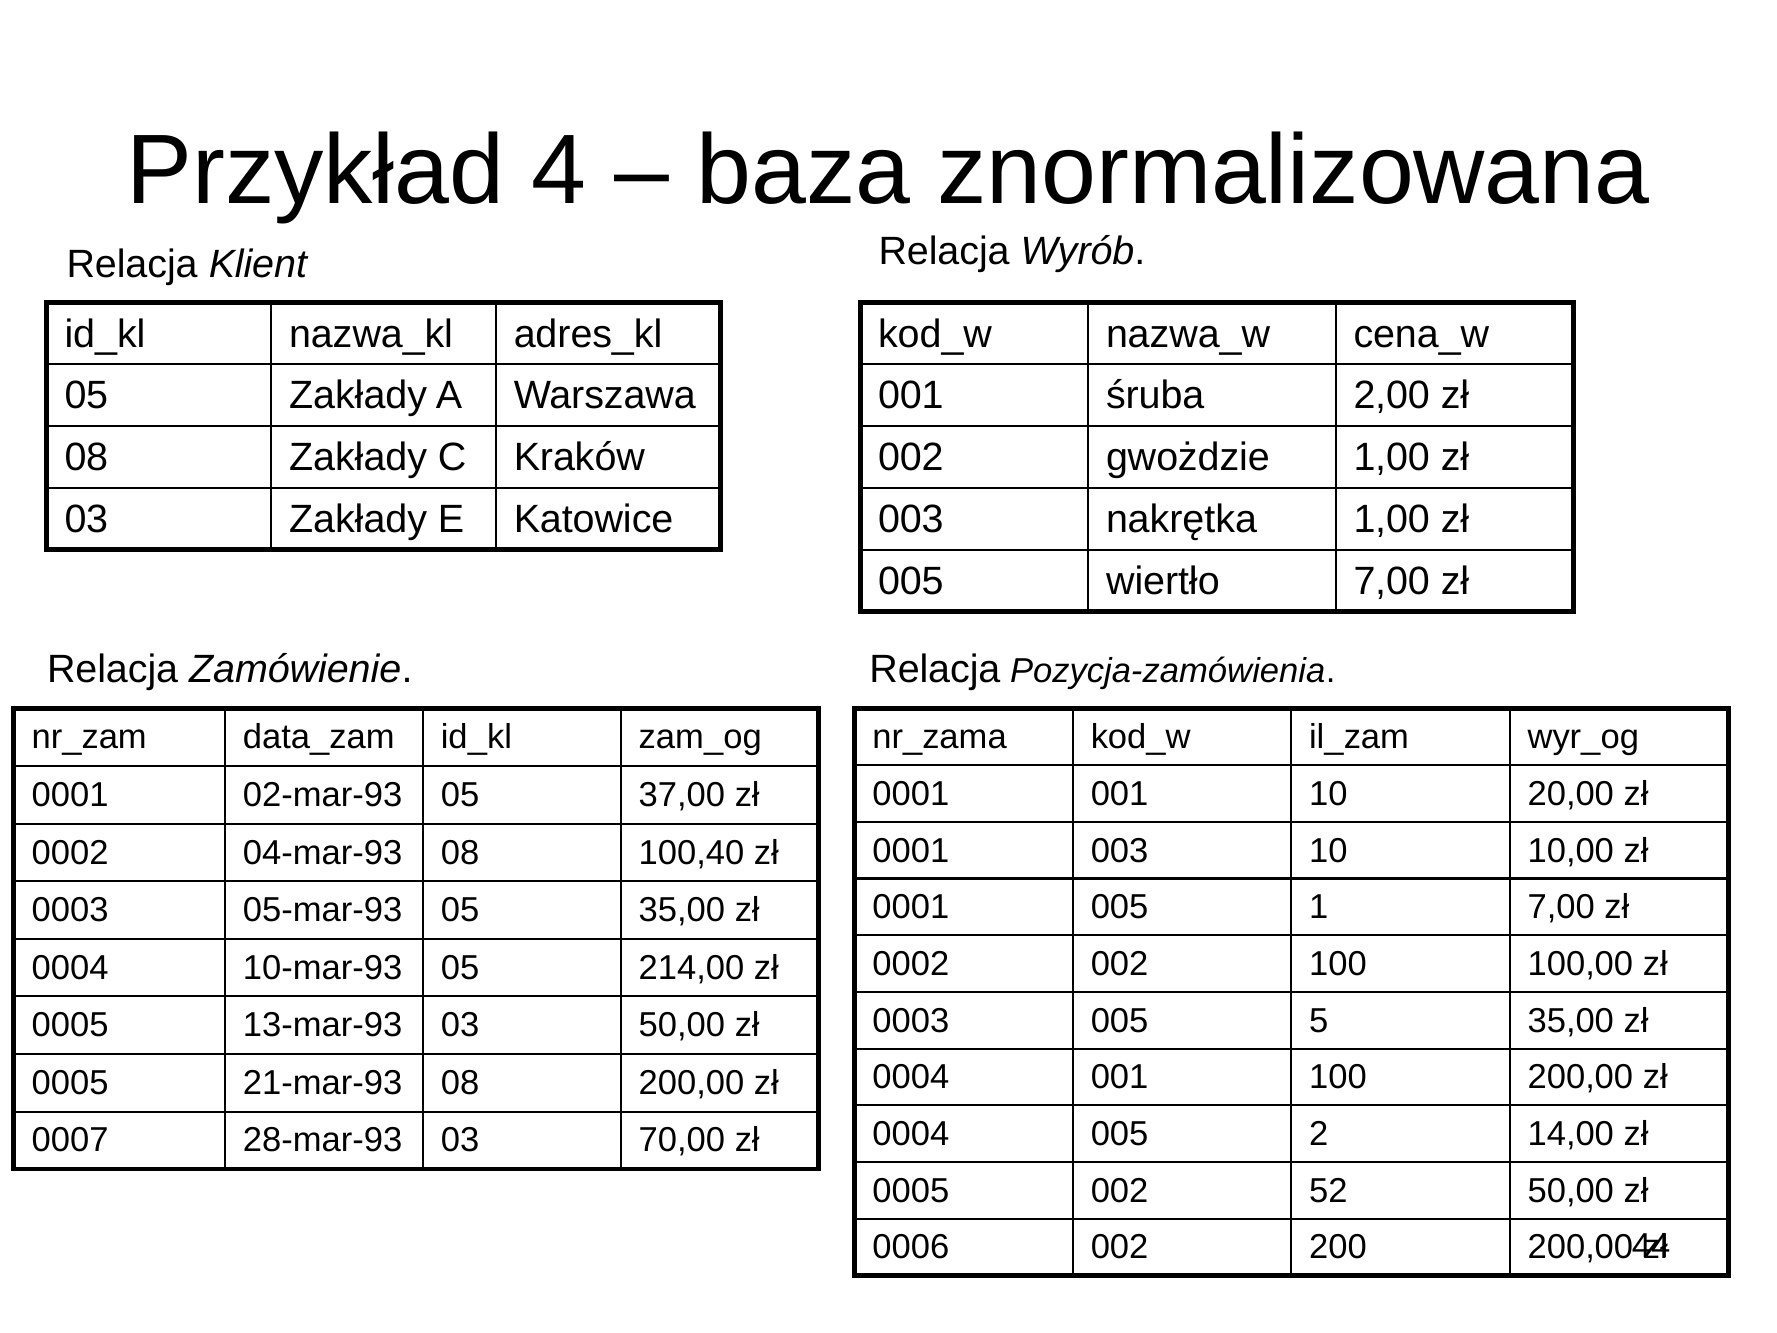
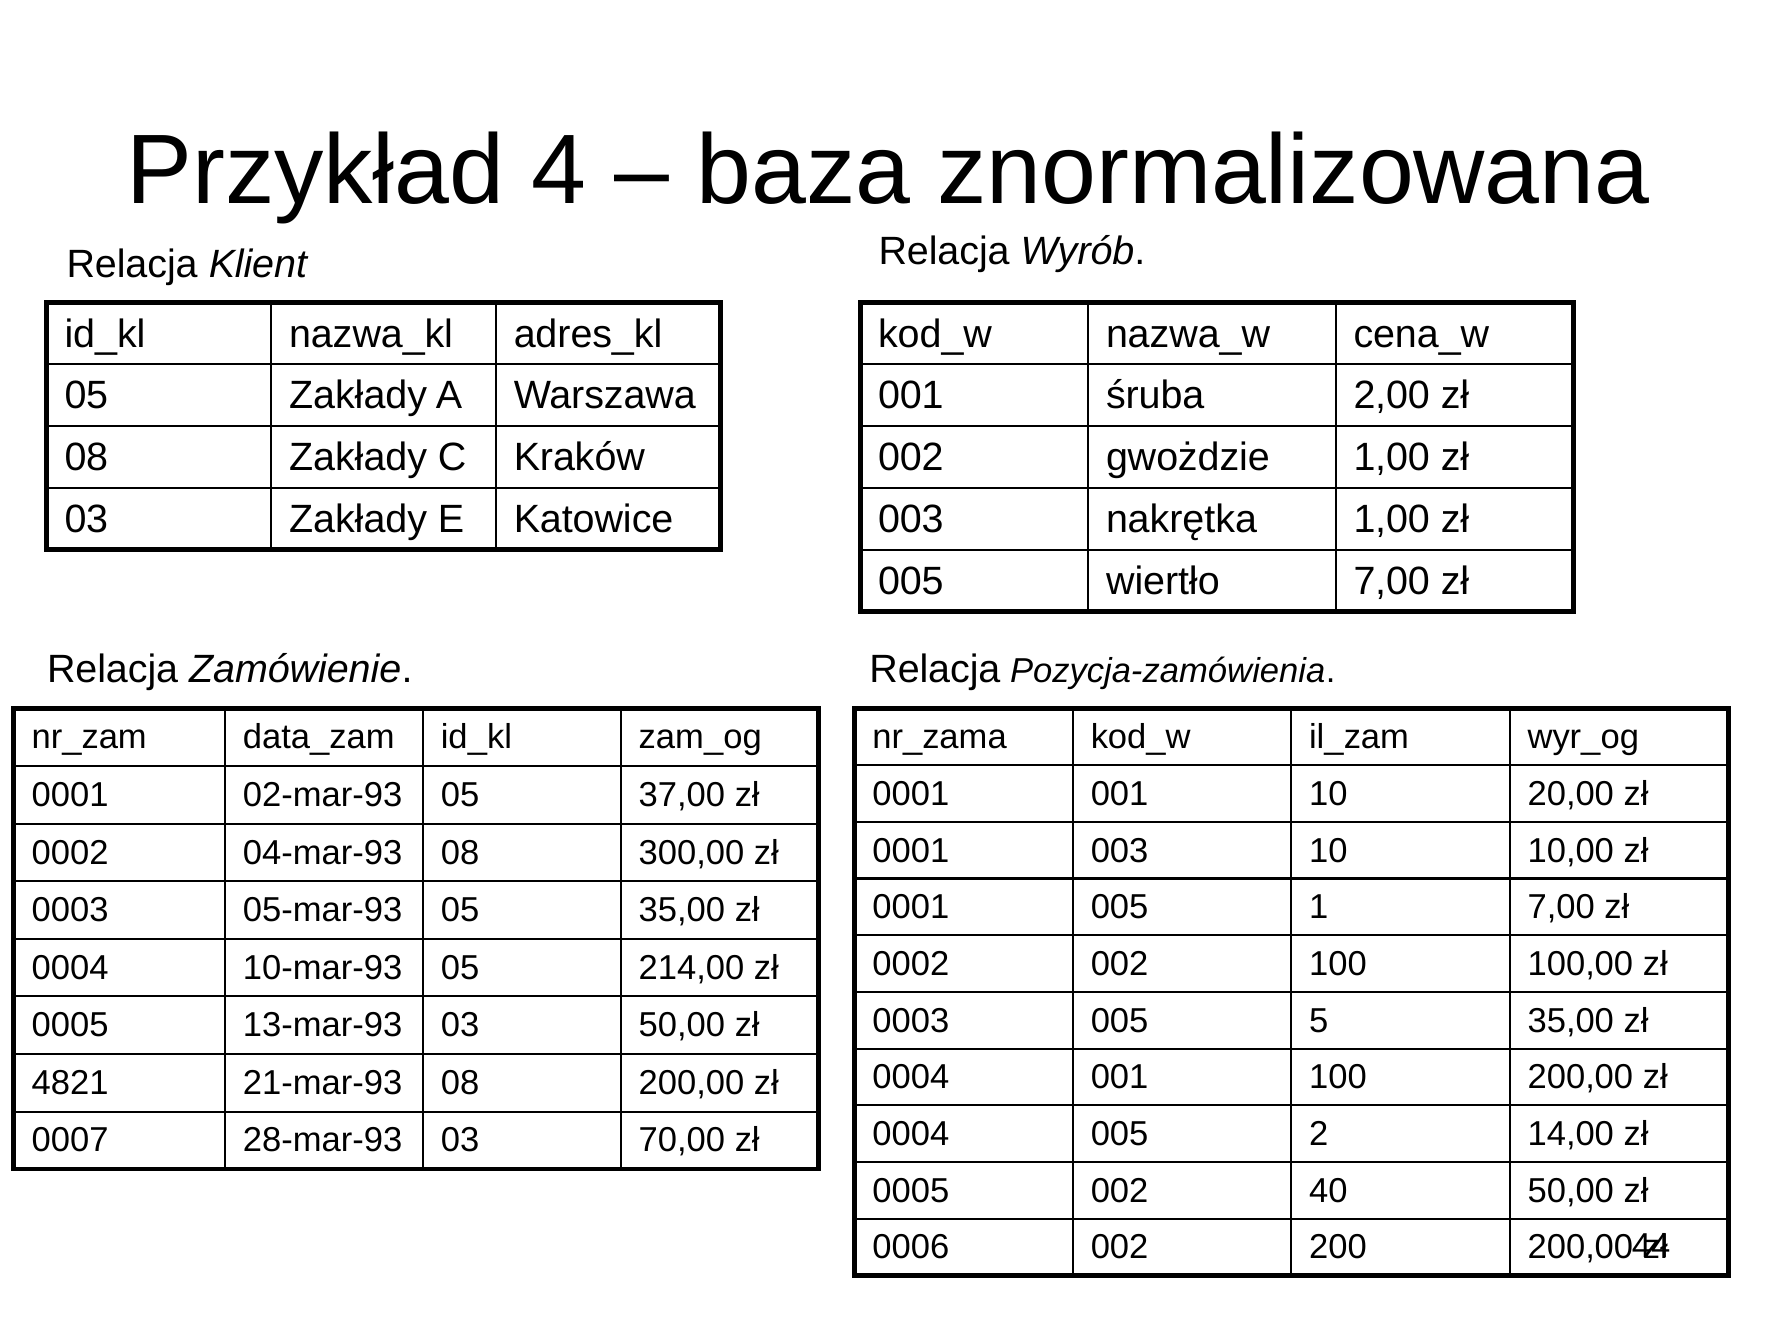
100,40: 100,40 -> 300,00
0005 at (70, 1083): 0005 -> 4821
52: 52 -> 40
